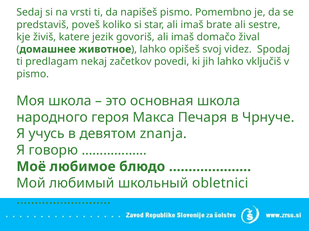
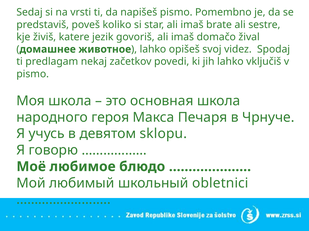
znanja: znanja -> sklopu
